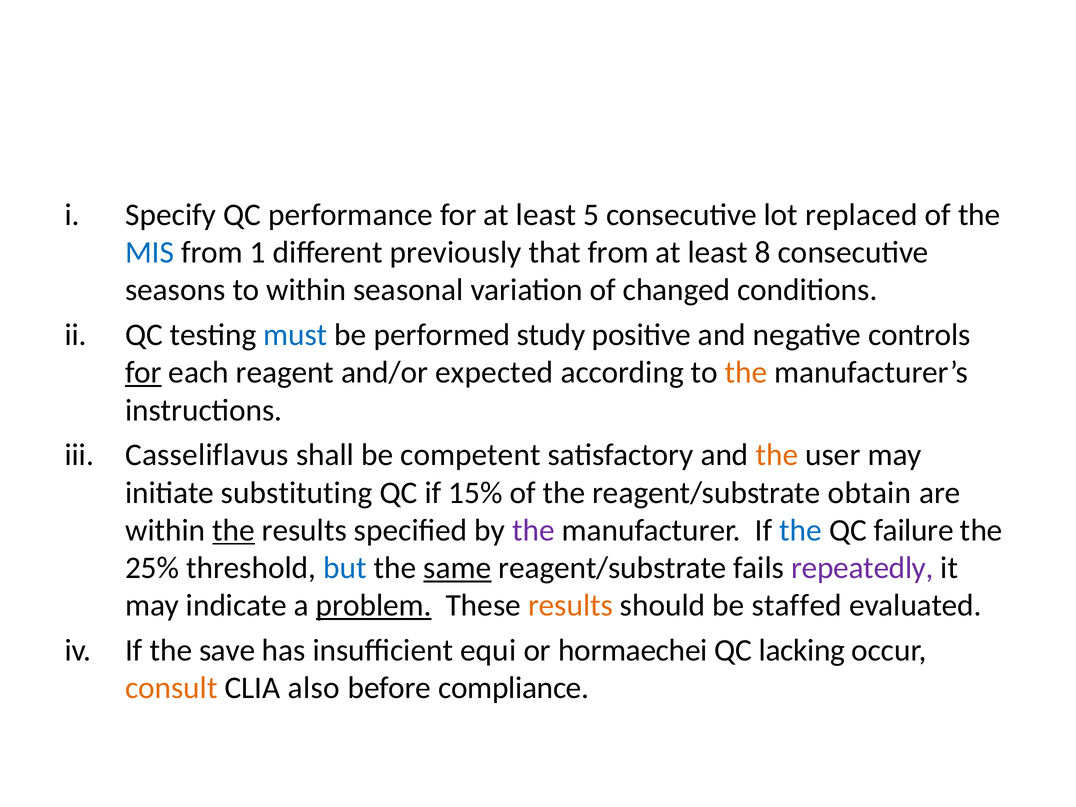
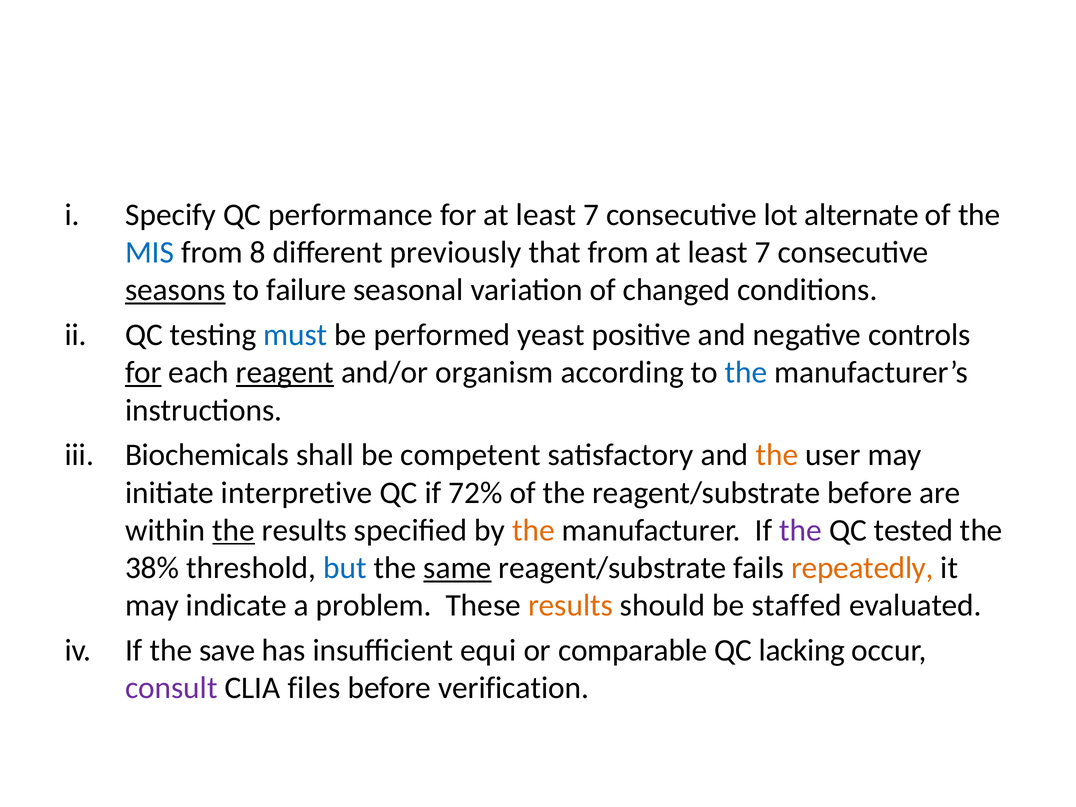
for at least 5: 5 -> 7
replaced: replaced -> alternate
1: 1 -> 8
8 at (763, 252): 8 -> 7
seasons underline: none -> present
to within: within -> failure
study: study -> yeast
reagent underline: none -> present
expected: expected -> organism
the at (746, 373) colour: orange -> blue
Casseliflavus: Casseliflavus -> Biochemicals
substituting: substituting -> interpretive
15%: 15% -> 72%
reagent/substrate obtain: obtain -> before
the at (533, 530) colour: purple -> orange
the at (801, 530) colour: blue -> purple
failure: failure -> tested
25%: 25% -> 38%
repeatedly colour: purple -> orange
problem underline: present -> none
hormaechei: hormaechei -> comparable
consult colour: orange -> purple
also: also -> files
compliance: compliance -> verification
